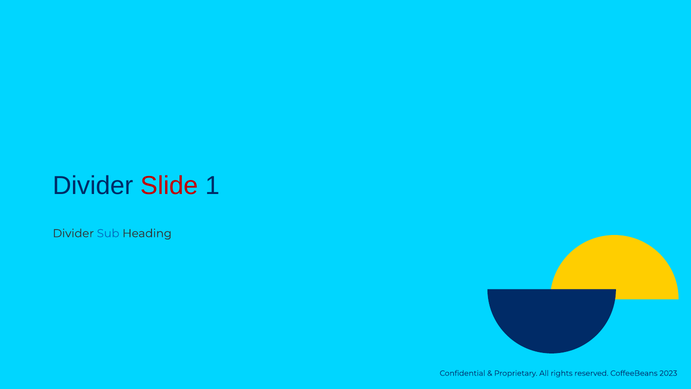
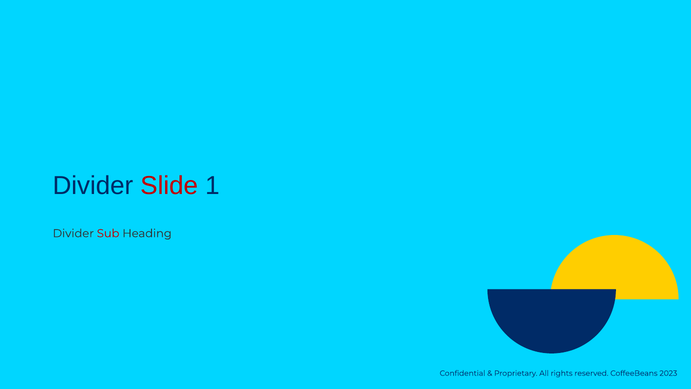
Sub colour: blue -> red
